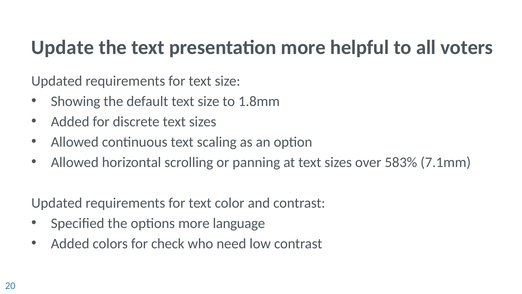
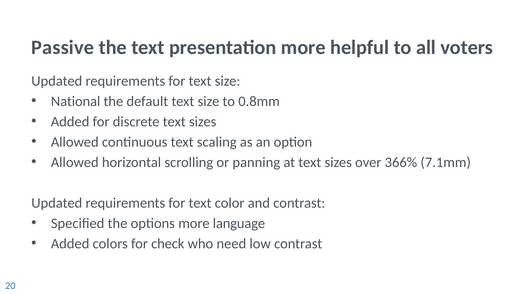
Update: Update -> Passive
Showing: Showing -> National
1.8mm: 1.8mm -> 0.8mm
583%: 583% -> 366%
